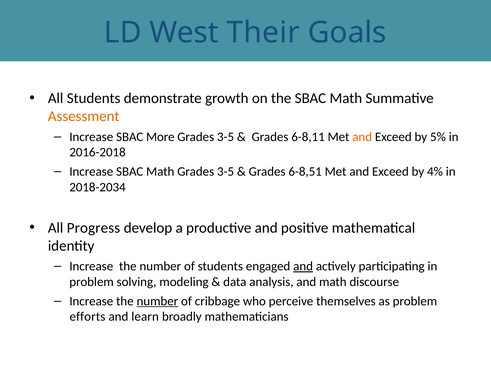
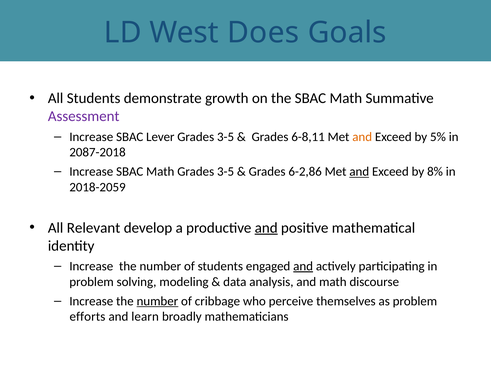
Their: Their -> Does
Assessment colour: orange -> purple
More: More -> Lever
2016-2018: 2016-2018 -> 2087-2018
6-8,51: 6-8,51 -> 6-2,86
and at (359, 172) underline: none -> present
4%: 4% -> 8%
2018-2034: 2018-2034 -> 2018-2059
Progress: Progress -> Relevant
and at (266, 228) underline: none -> present
